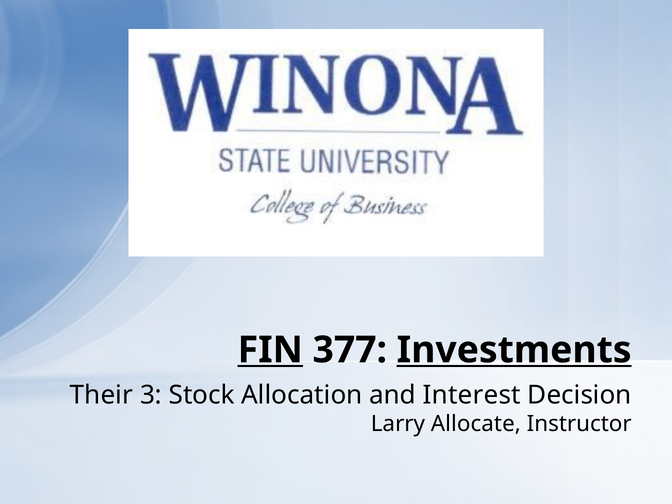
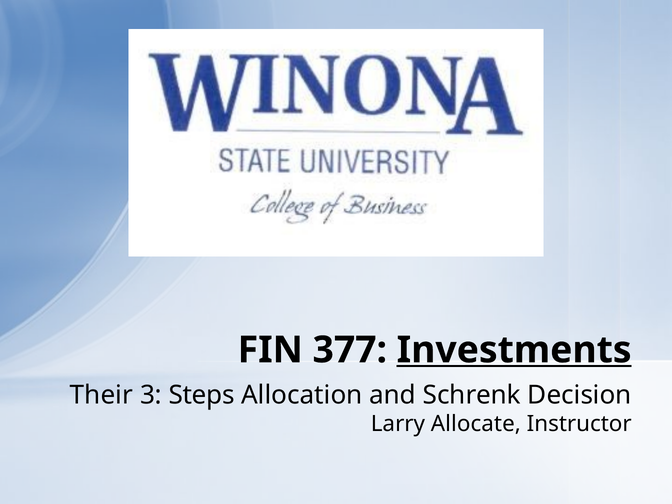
FIN underline: present -> none
Stock: Stock -> Steps
Interest: Interest -> Schrenk
